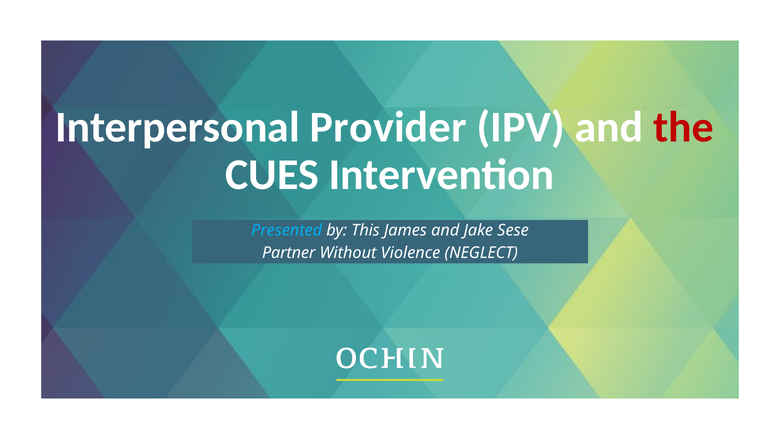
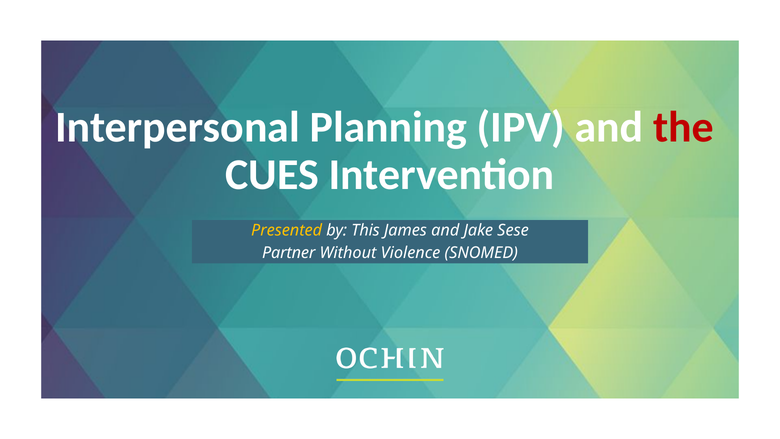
Provider: Provider -> Planning
Presented colour: light blue -> yellow
NEGLECT: NEGLECT -> SNOMED
